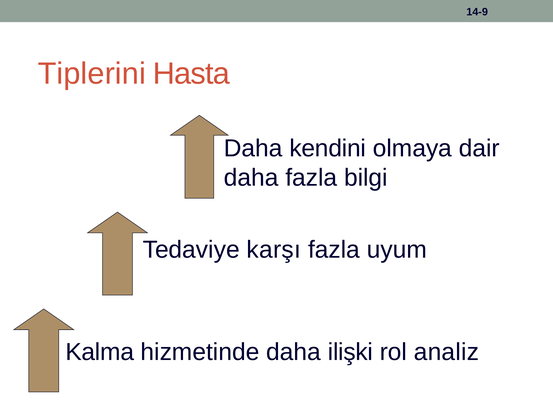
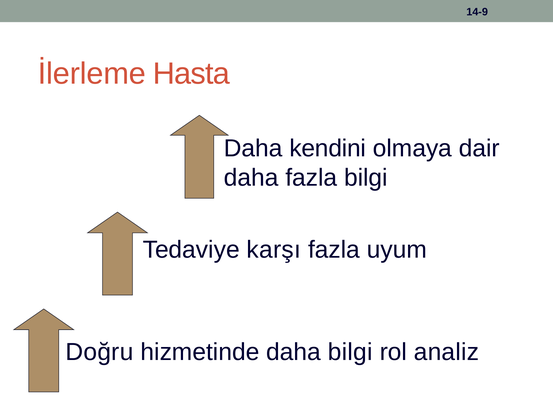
Tiplerini: Tiplerini -> İlerleme
Kalma: Kalma -> Doğru
daha ilişki: ilişki -> bilgi
